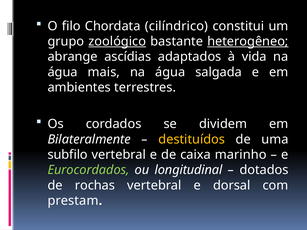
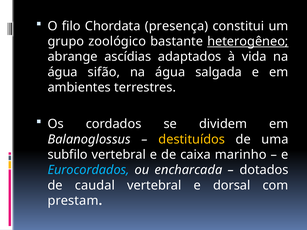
cilíndrico: cilíndrico -> presença
zoológico underline: present -> none
mais: mais -> sifão
Bilateralmente: Bilateralmente -> Balanoglossus
Eurocordados colour: light green -> light blue
longitudinal: longitudinal -> encharcada
rochas: rochas -> caudal
